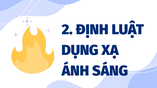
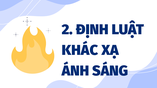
DỤNG: DỤNG -> KHÁC
